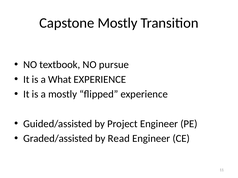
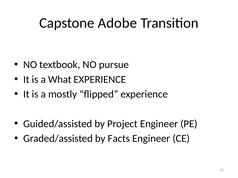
Capstone Mostly: Mostly -> Adobe
Read: Read -> Facts
